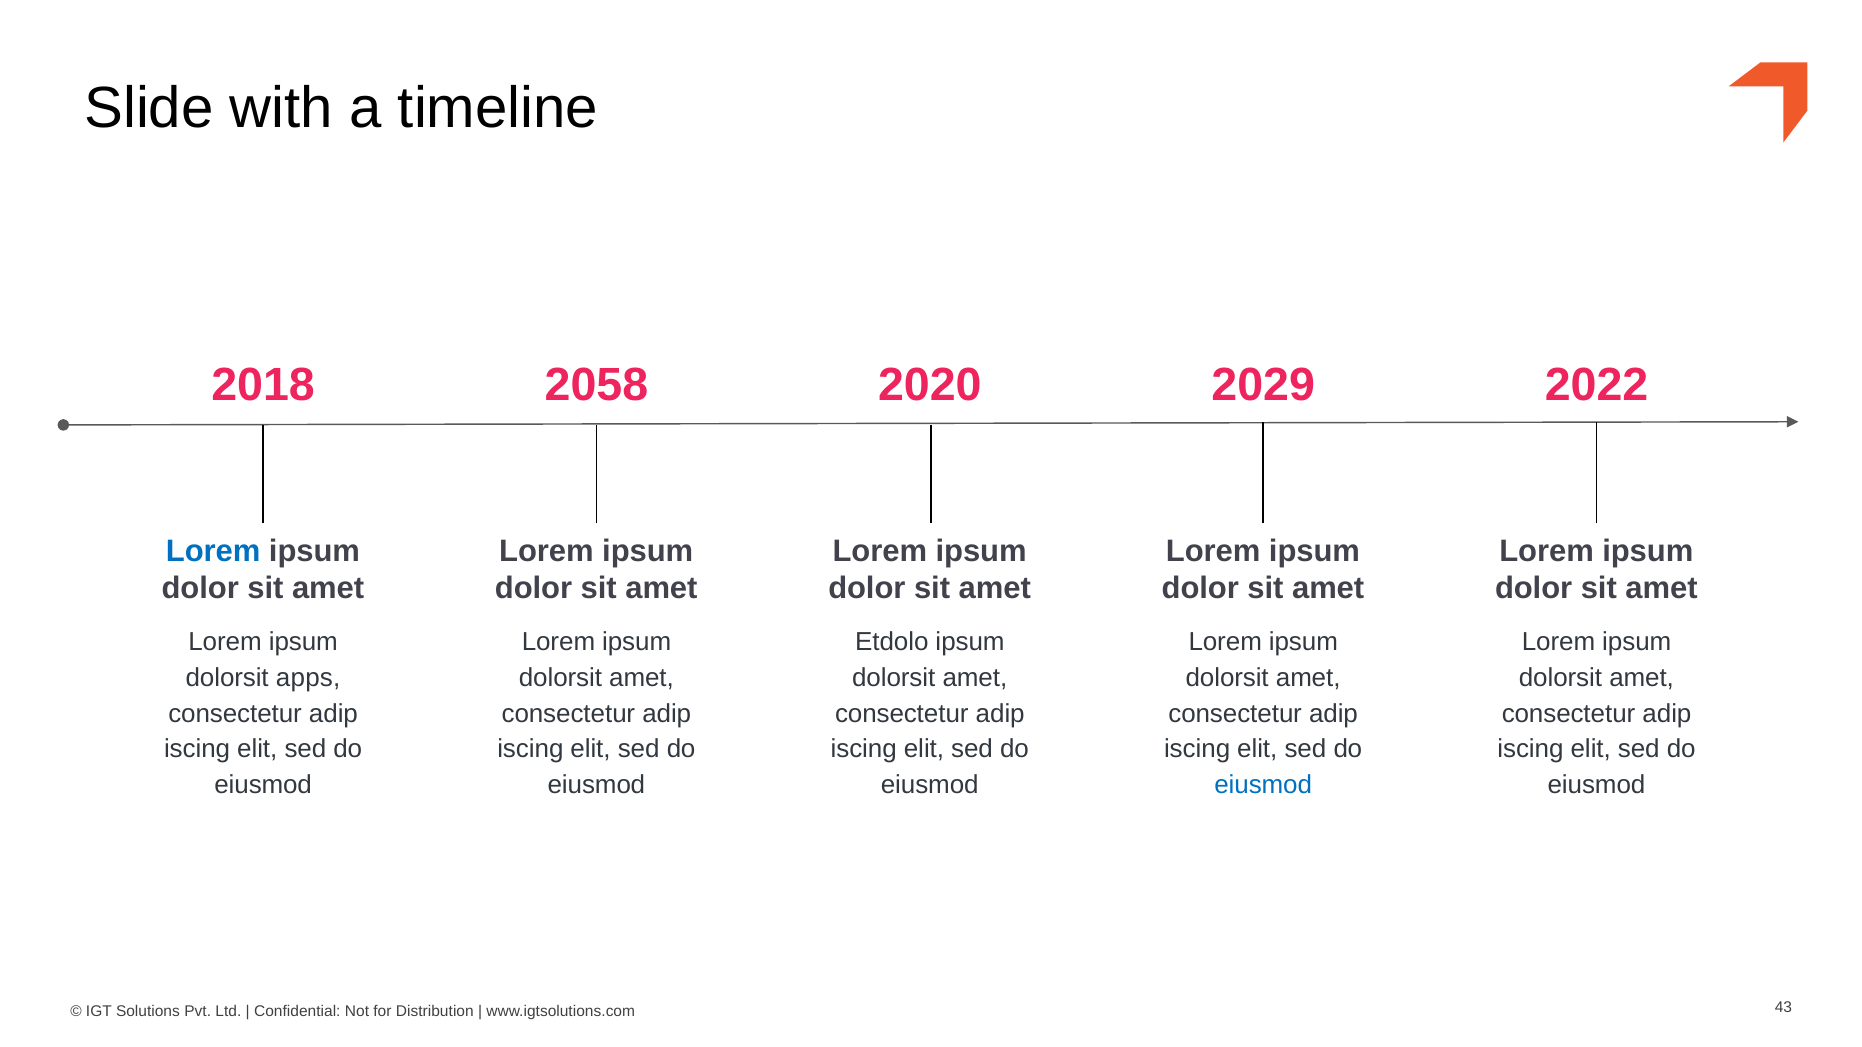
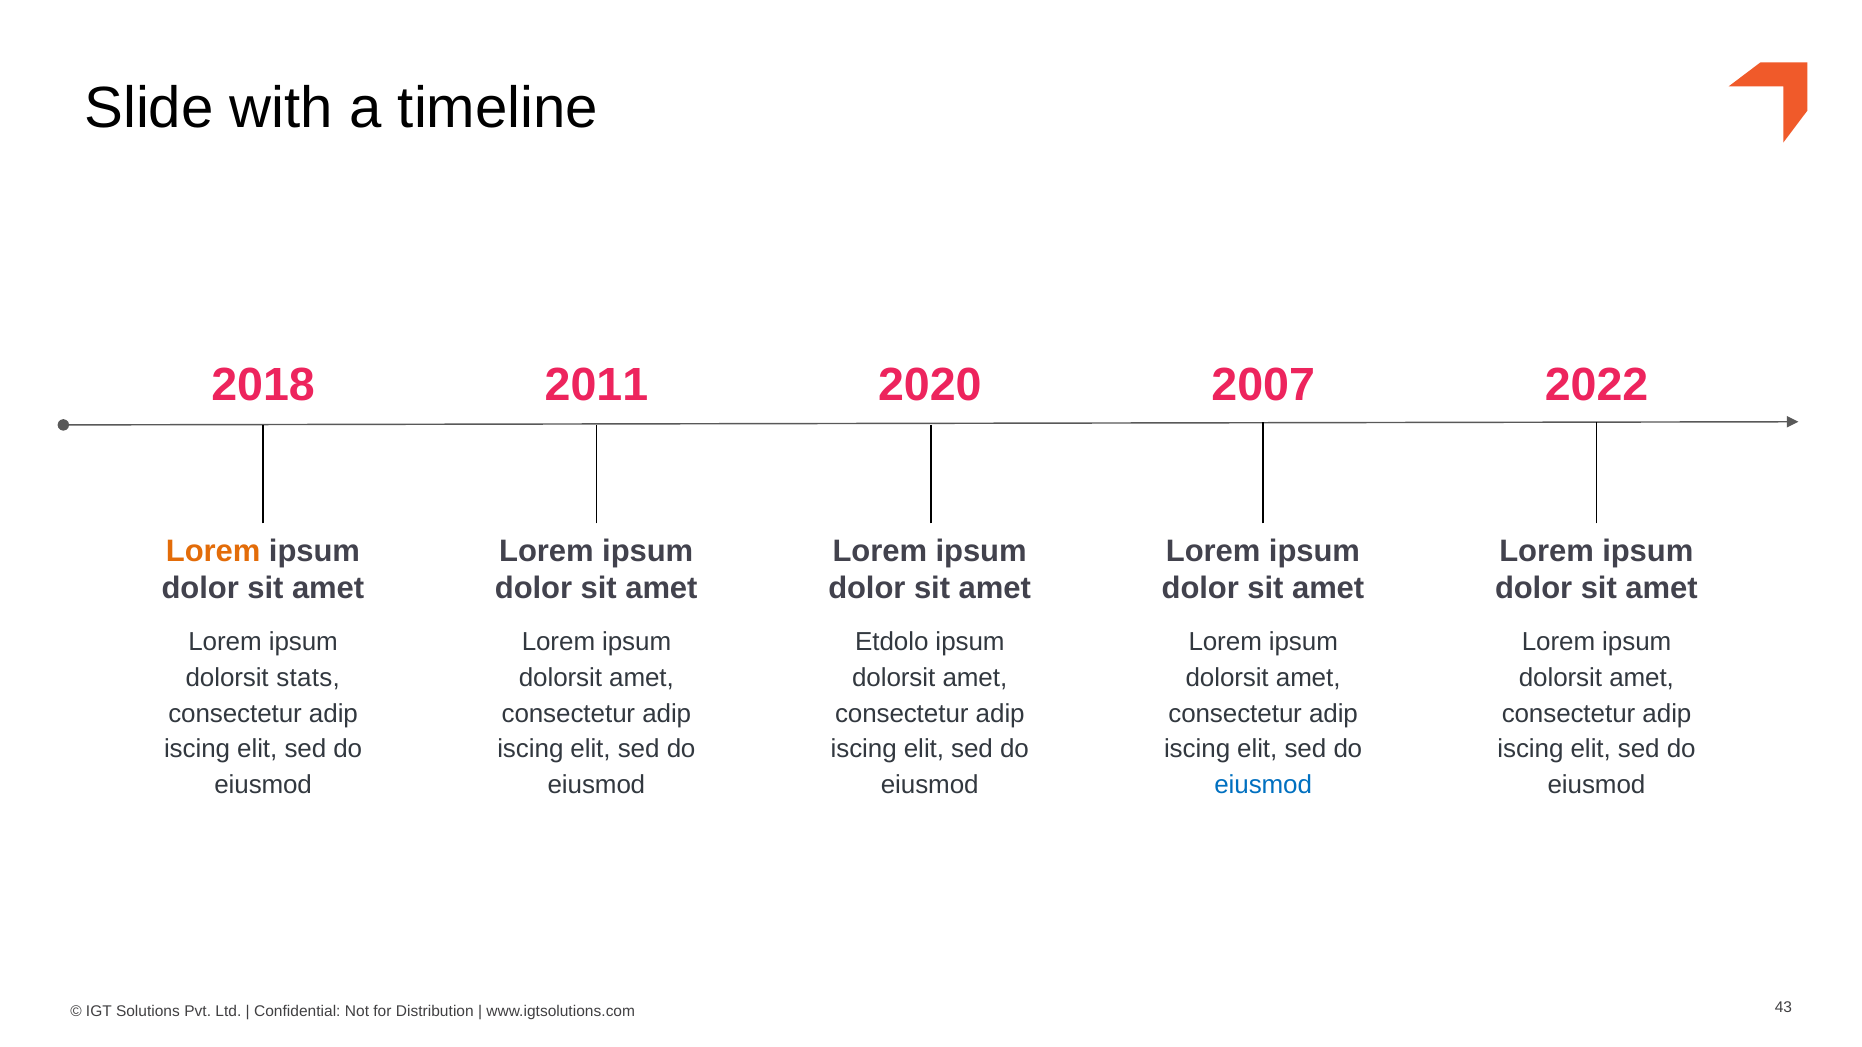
2058: 2058 -> 2011
2029: 2029 -> 2007
Lorem at (213, 551) colour: blue -> orange
apps: apps -> stats
